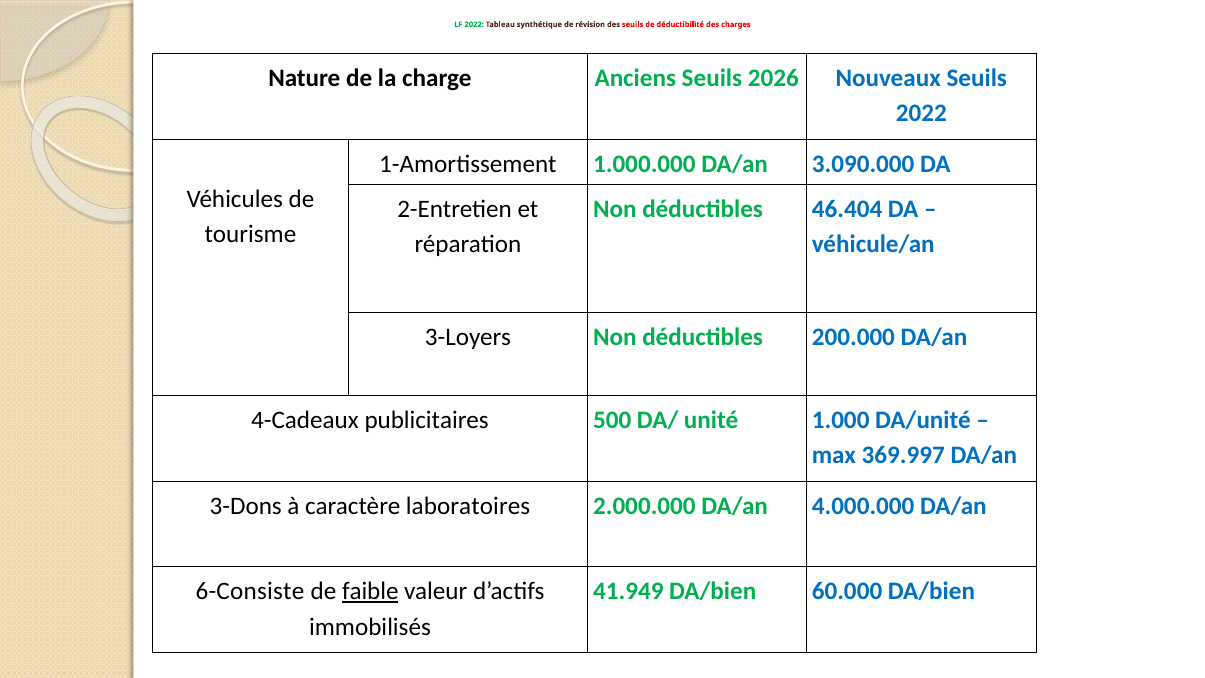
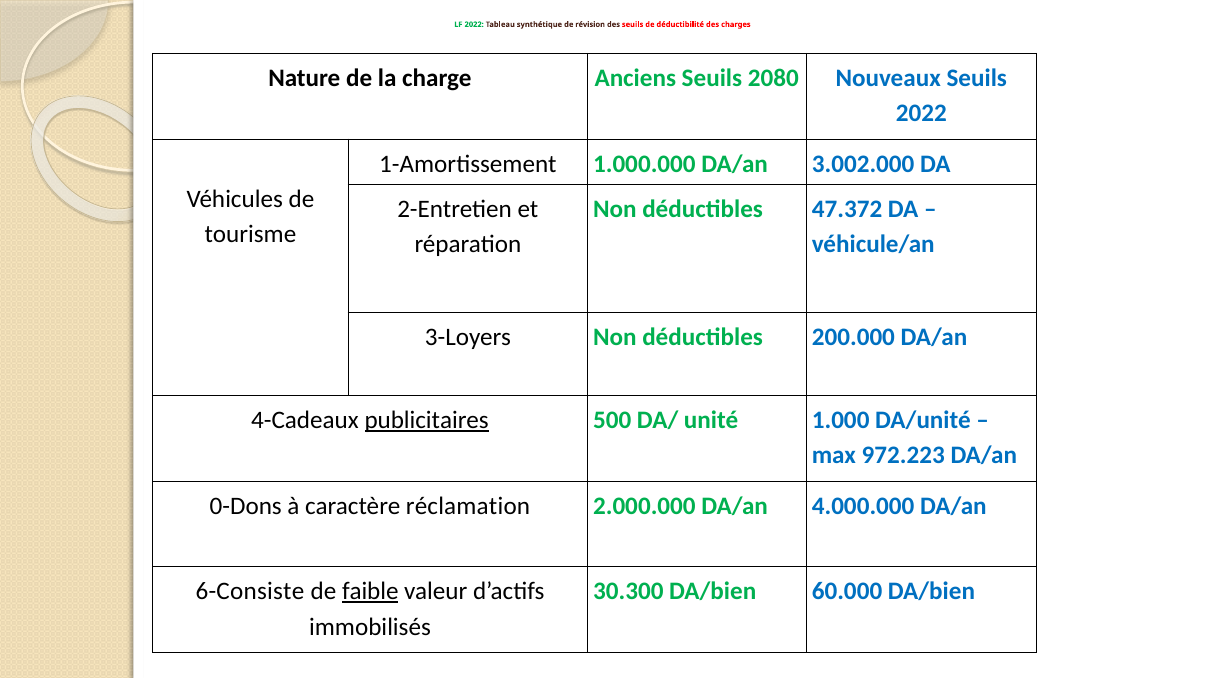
2026: 2026 -> 2080
3.090.000: 3.090.000 -> 3.002.000
46.404: 46.404 -> 47.372
publicitaires underline: none -> present
369.997: 369.997 -> 972.223
3-Dons: 3-Dons -> 0-Dons
laboratoires: laboratoires -> réclamation
41.949: 41.949 -> 30.300
